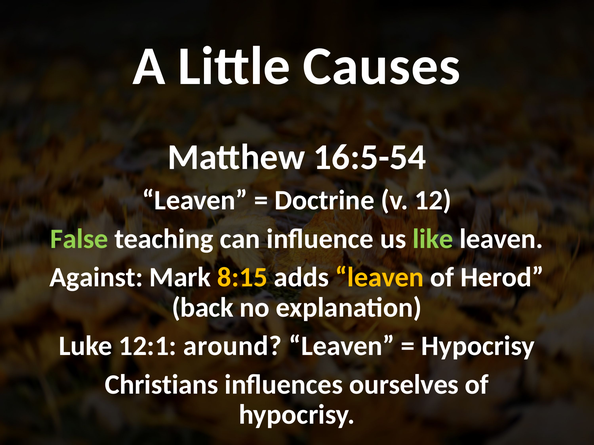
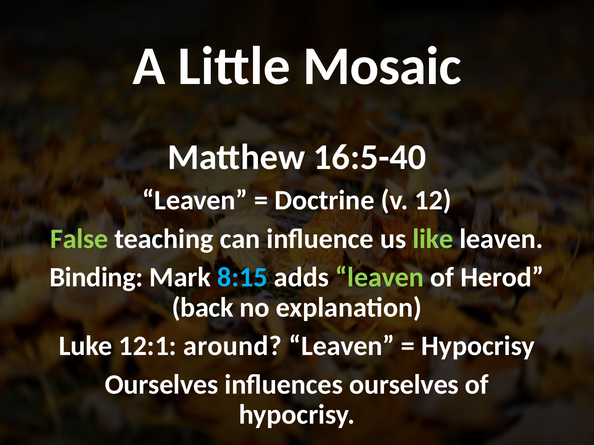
Causes: Causes -> Mosaic
16:5-54: 16:5-54 -> 16:5-40
Against: Against -> Binding
8:15 colour: yellow -> light blue
leaven at (380, 278) colour: yellow -> light green
Christians at (162, 385): Christians -> Ourselves
